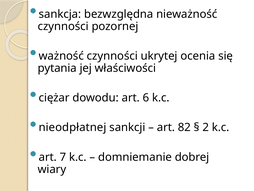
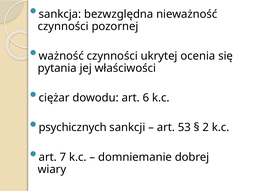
nieodpłatnej: nieodpłatnej -> psychicznych
82: 82 -> 53
